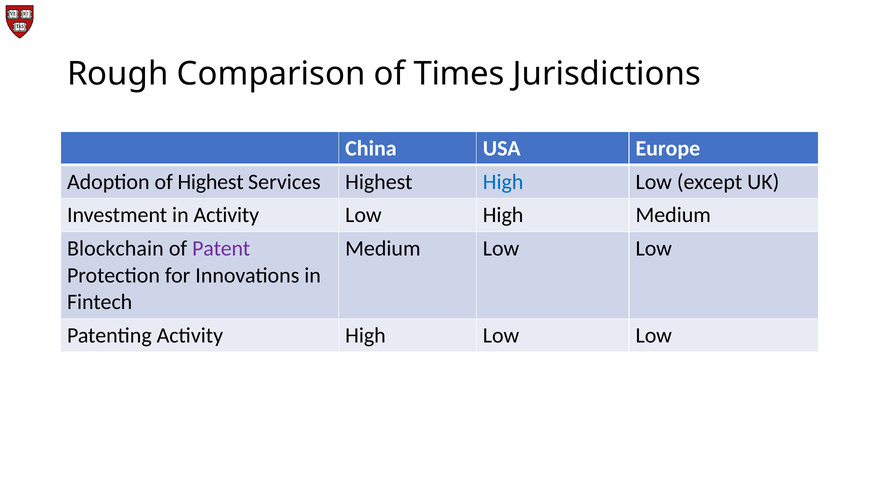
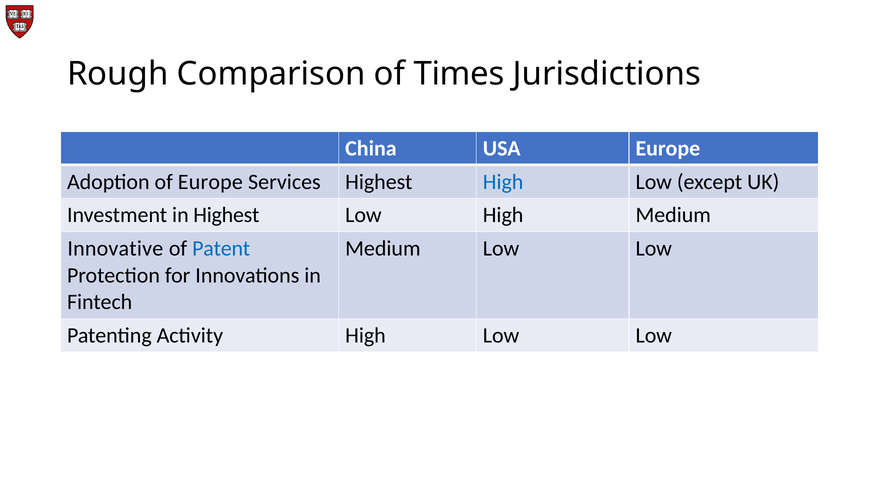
of Highest: Highest -> Europe
in Activity: Activity -> Highest
Blockchain: Blockchain -> Innovative
Patent colour: purple -> blue
